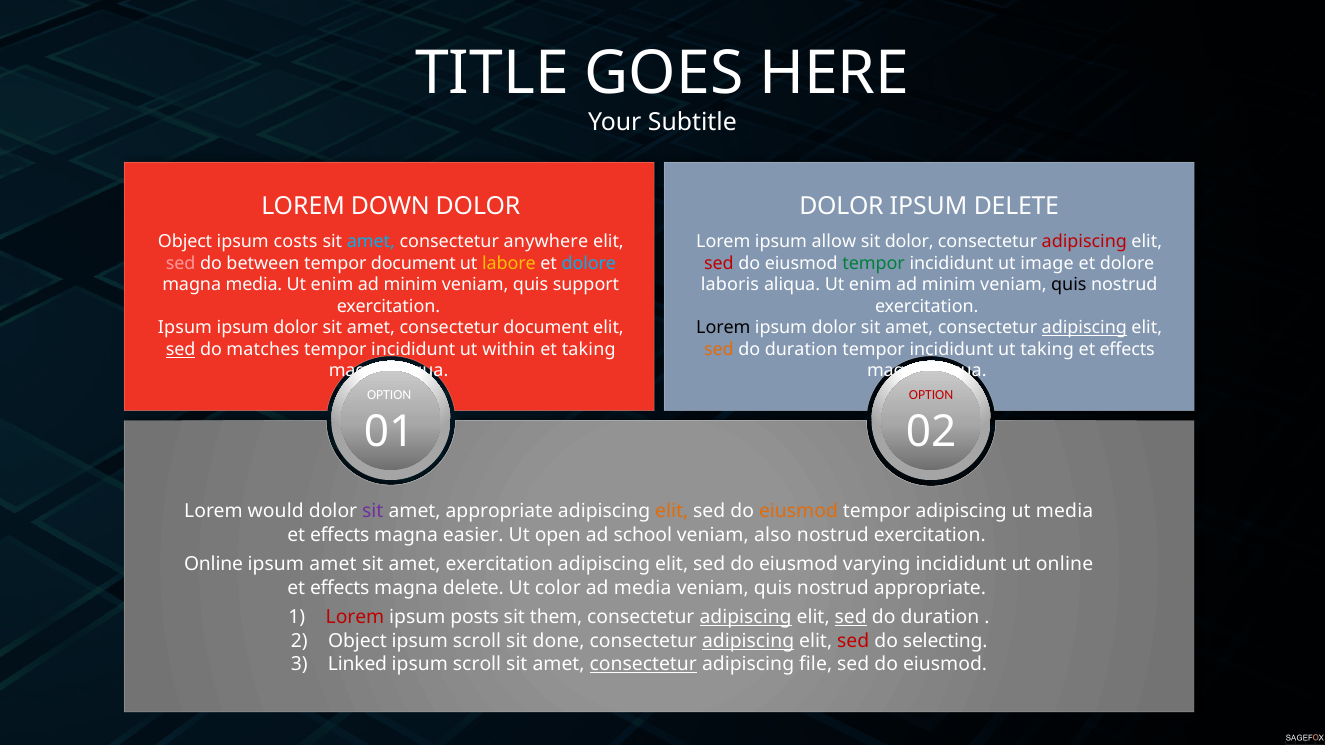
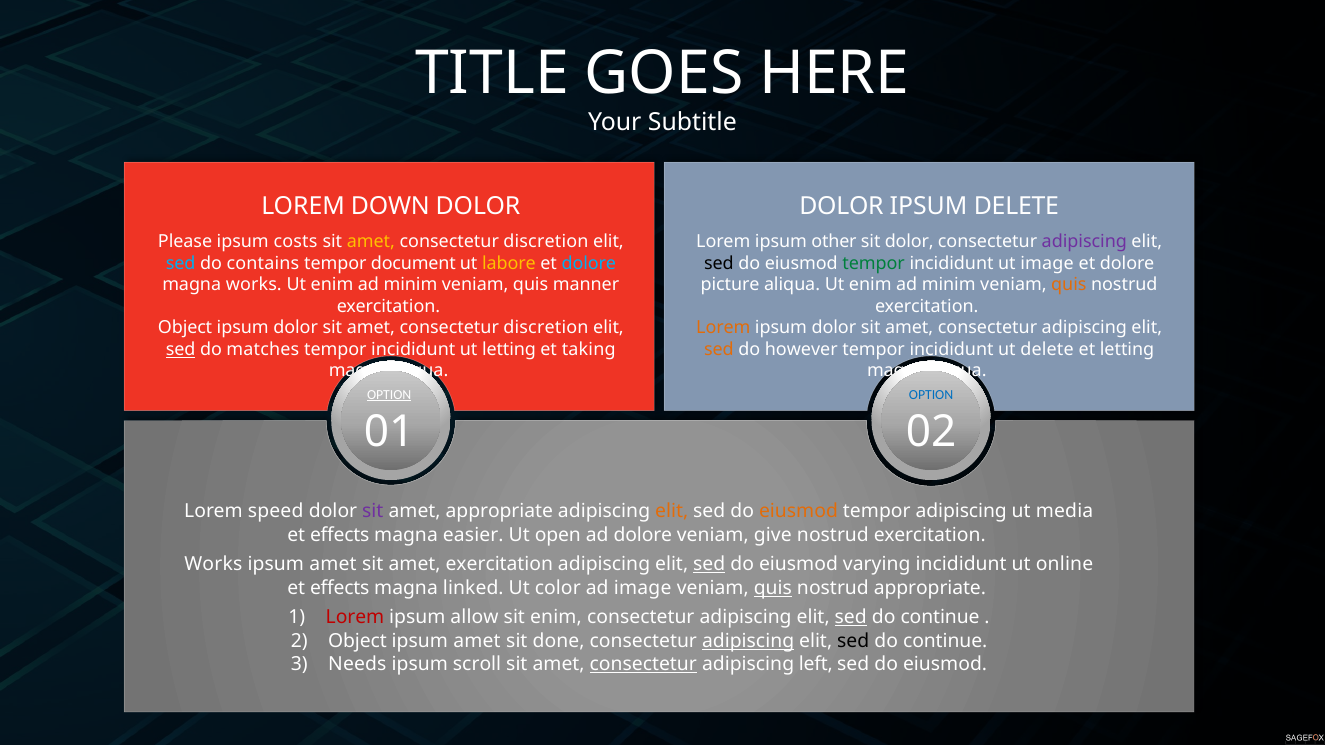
Object at (185, 242): Object -> Please
amet at (371, 242) colour: light blue -> yellow
anywhere at (546, 242): anywhere -> discretion
allow: allow -> other
adipiscing at (1084, 242) colour: red -> purple
sed at (181, 263) colour: pink -> light blue
between: between -> contains
sed at (719, 263) colour: red -> black
magna media: media -> works
support: support -> manner
laboris: laboris -> picture
quis at (1069, 285) colour: black -> orange
Ipsum at (185, 328): Ipsum -> Object
document at (546, 328): document -> discretion
Lorem at (723, 328) colour: black -> orange
adipiscing at (1084, 328) underline: present -> none
within at (509, 350): within -> letting
duration at (801, 350): duration -> however
taking at (1047, 350): taking -> delete
effects at (1127, 350): effects -> letting
OPTION at (389, 395) underline: none -> present
OPTION at (931, 395) colour: red -> blue
would: would -> speed
ad school: school -> dolore
also: also -> give
Online at (214, 565): Online -> Works
sed at (709, 565) underline: none -> present
magna delete: delete -> linked
ad media: media -> image
quis at (773, 588) underline: none -> present
posts: posts -> allow
sit them: them -> enim
adipiscing at (746, 618) underline: present -> none
duration at (940, 618): duration -> continue
scroll at (477, 641): scroll -> amet
sed at (853, 641) colour: red -> black
selecting at (945, 641): selecting -> continue
Linked: Linked -> Needs
file: file -> left
